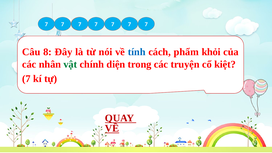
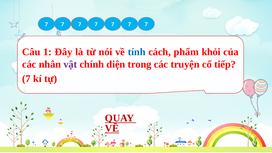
8: 8 -> 1
vật colour: green -> purple
kiệt: kiệt -> tiếp
